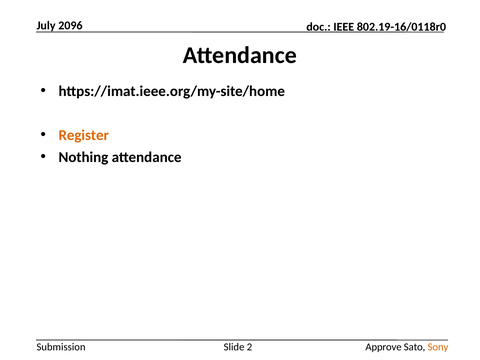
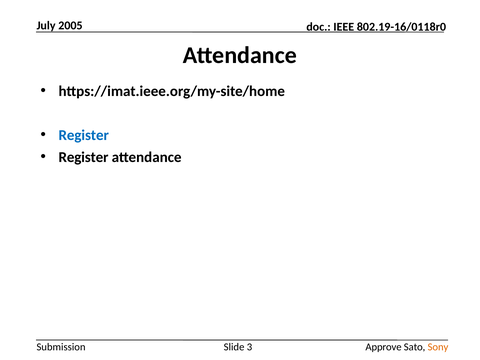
2096: 2096 -> 2005
Register at (84, 135) colour: orange -> blue
Nothing at (83, 157): Nothing -> Register
2: 2 -> 3
